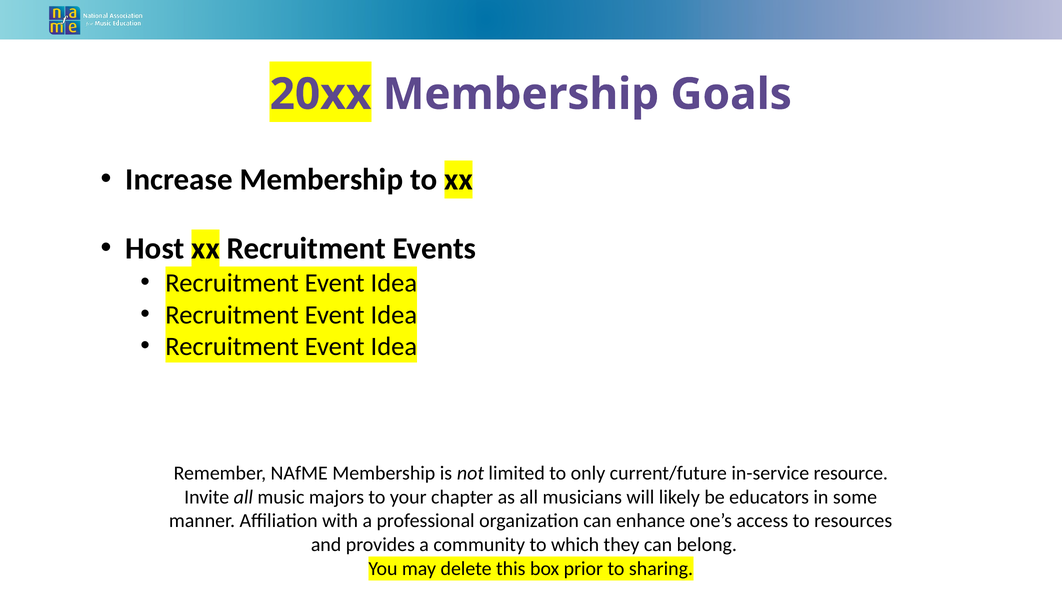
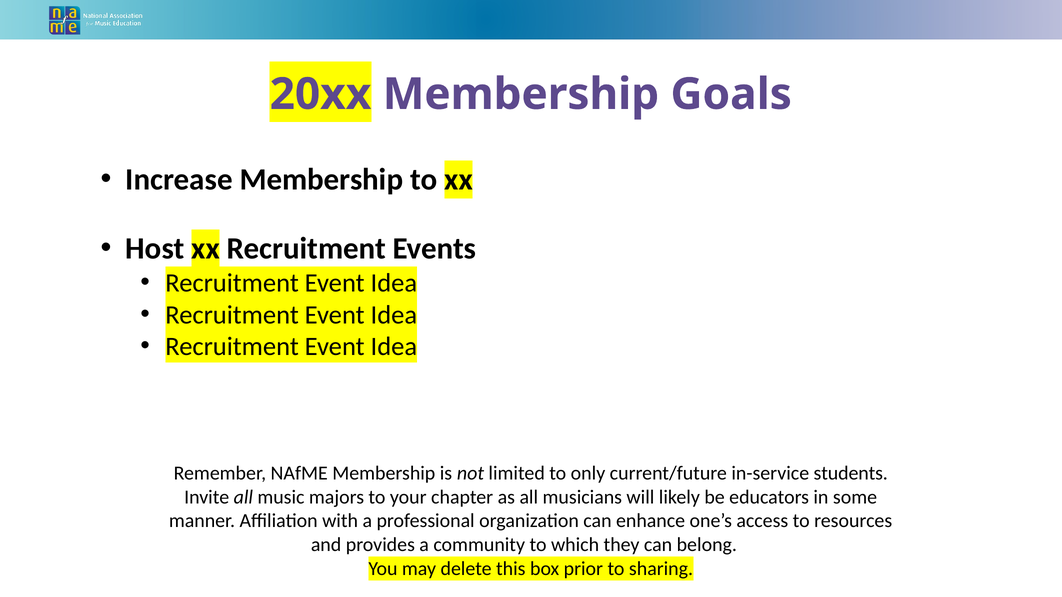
resource: resource -> students
